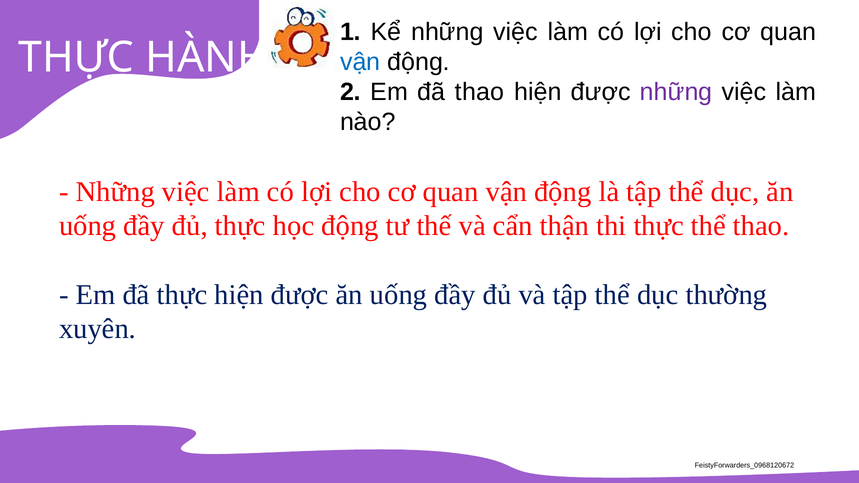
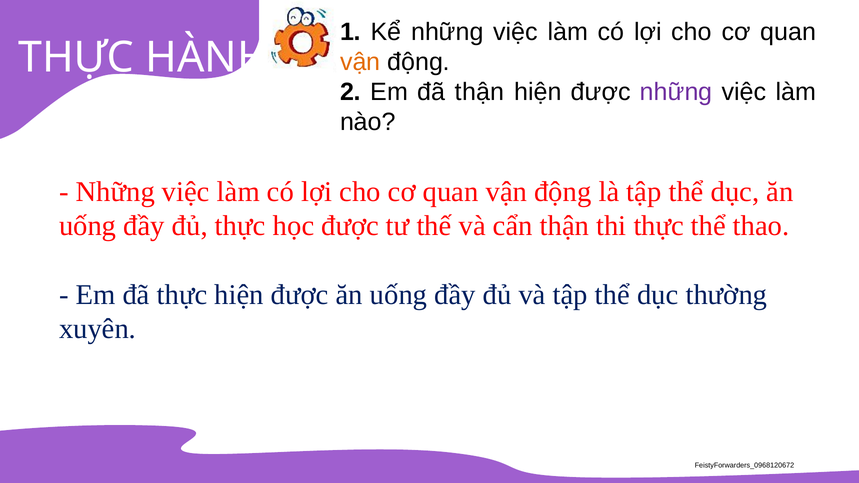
vận at (360, 62) colour: blue -> orange
đã thao: thao -> thận
học động: động -> được
